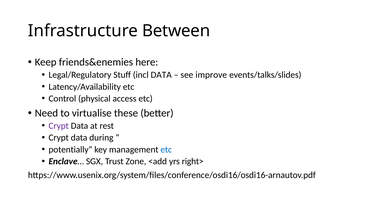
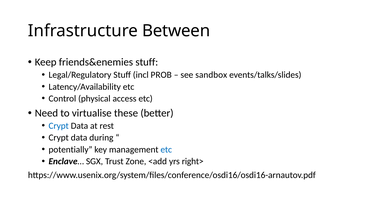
friends&enemies here: here -> stuff
incl DATA: DATA -> PROB
improve: improve -> sandbox
Crypt at (59, 125) colour: purple -> blue
